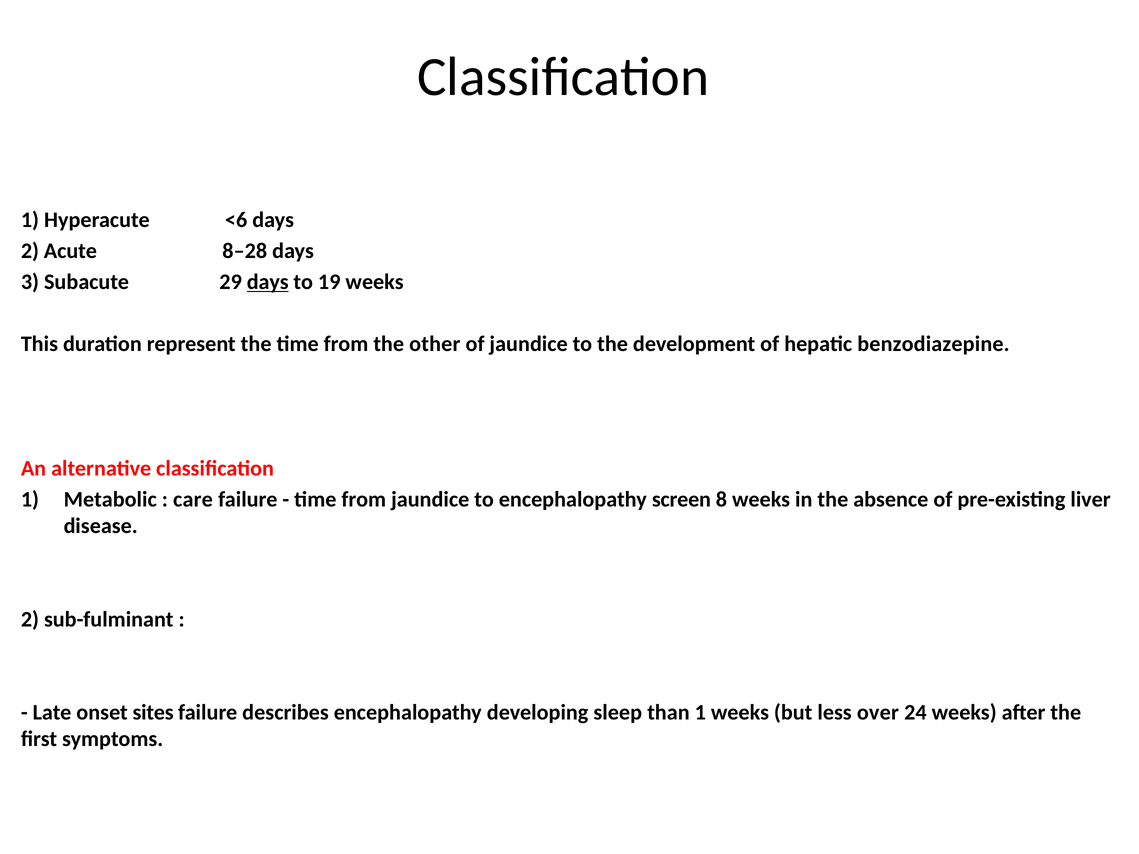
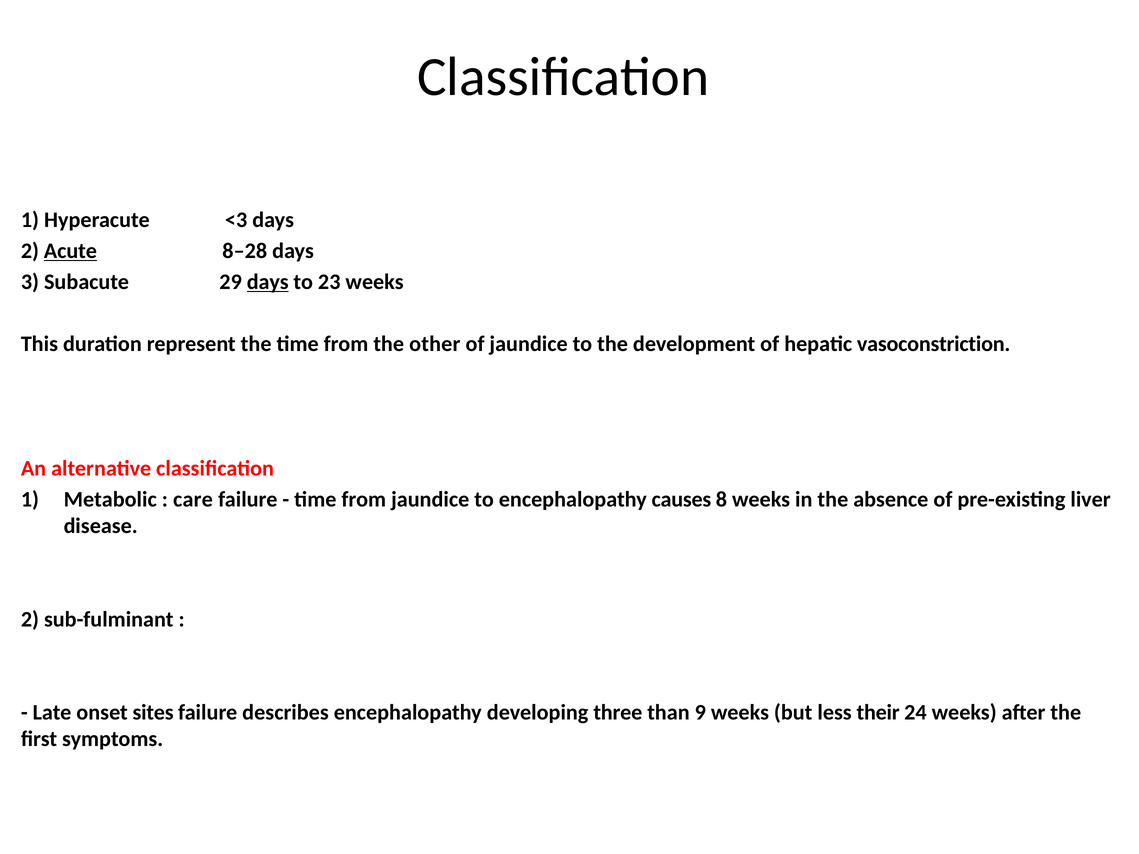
<6: <6 -> <3
Acute underline: none -> present
19: 19 -> 23
benzodiazepine: benzodiazepine -> vasoconstriction
screen: screen -> causes
sleep: sleep -> three
than 1: 1 -> 9
over: over -> their
